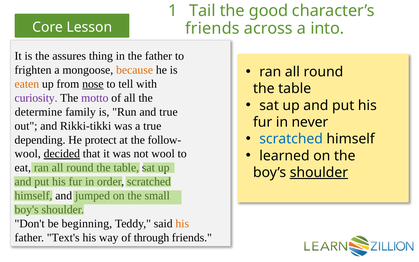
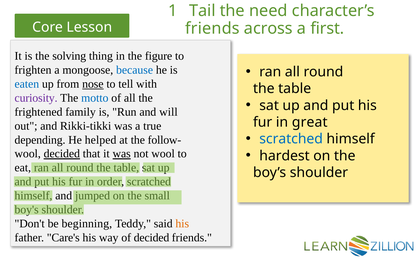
good: good -> need
into: into -> first
assures: assures -> solving
the father: father -> figure
because colour: orange -> blue
eaten colour: orange -> blue
motto colour: purple -> blue
determine: determine -> frightened
and true: true -> will
never: never -> great
protect: protect -> helped
was at (122, 154) underline: none -> present
learned: learned -> hardest
shoulder at (319, 172) underline: present -> none
Text's: Text's -> Care's
of through: through -> decided
